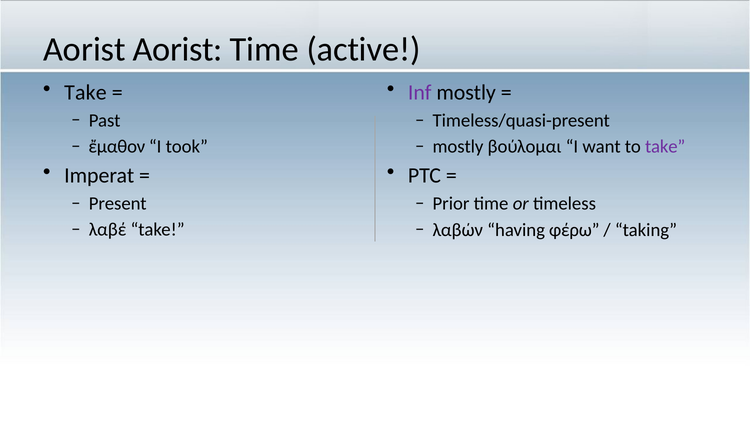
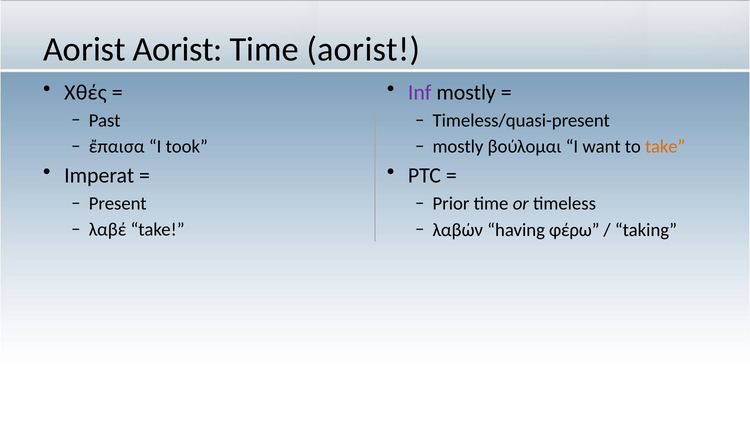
Time active: active -> aorist
Take at (85, 92): Take -> Χθές
ἔμαθον: ἔμαθον -> ἔπαισα
take at (665, 147) colour: purple -> orange
